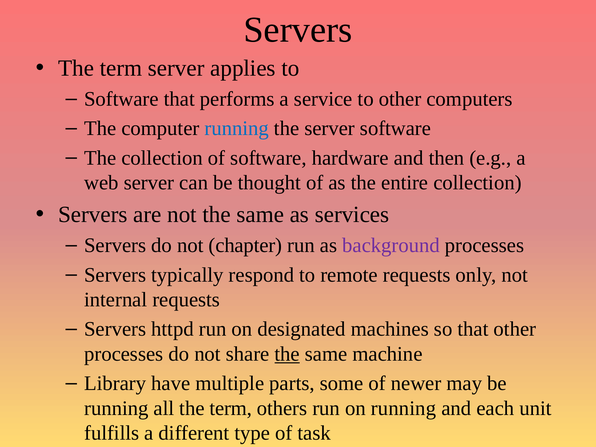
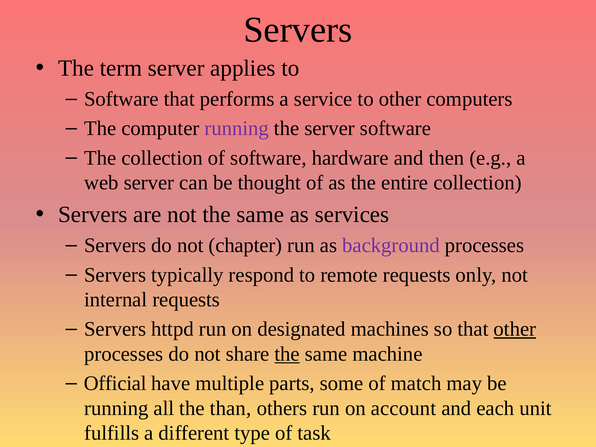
running at (237, 128) colour: blue -> purple
other at (515, 329) underline: none -> present
Library: Library -> Official
newer: newer -> match
all the term: term -> than
on running: running -> account
